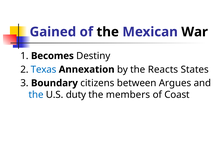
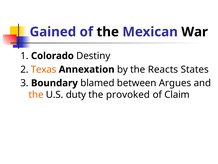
Becomes: Becomes -> Colorado
Texas colour: blue -> orange
citizens: citizens -> blamed
the at (36, 94) colour: blue -> orange
members: members -> provoked
Coast: Coast -> Claim
